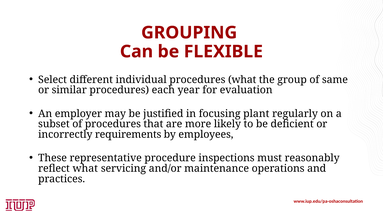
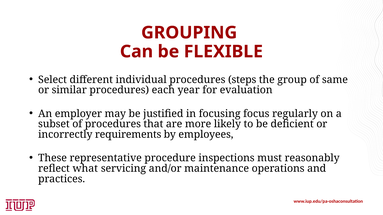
procedures what: what -> steps
plant: plant -> focus
